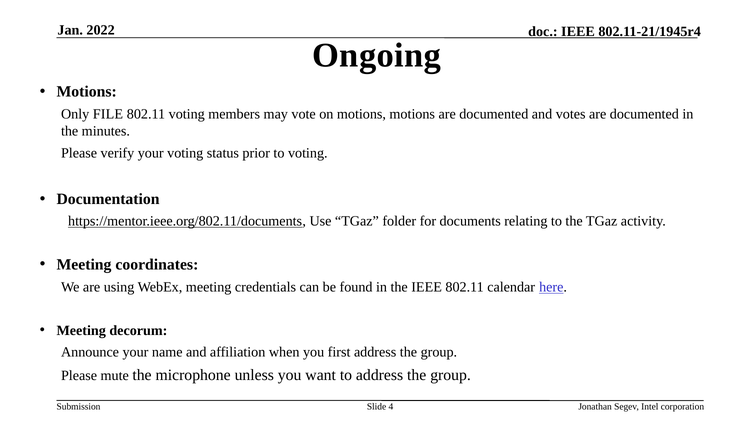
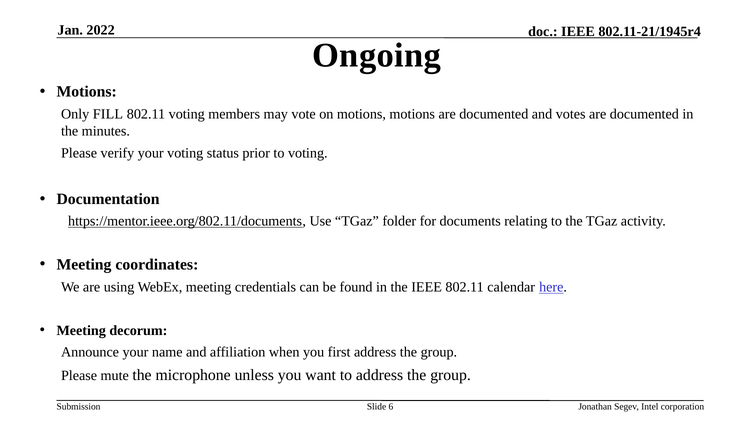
FILE: FILE -> FILL
4: 4 -> 6
